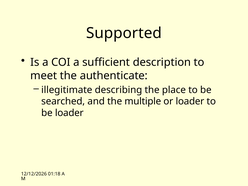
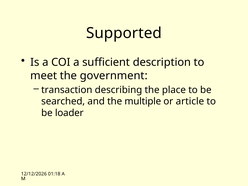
authenticate: authenticate -> government
illegitimate: illegitimate -> transaction
or loader: loader -> article
